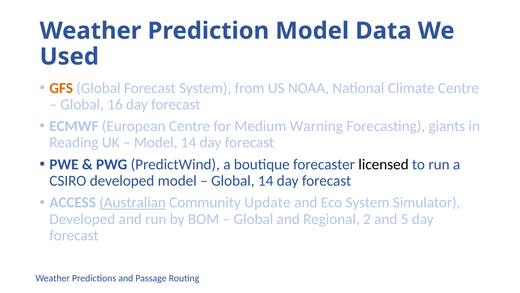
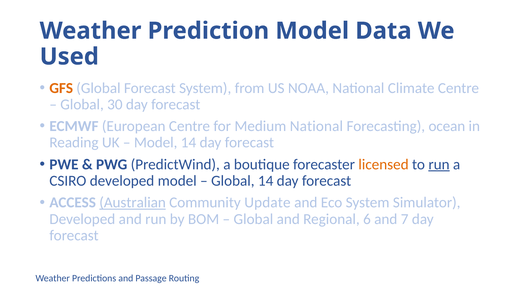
16: 16 -> 30
Medium Warning: Warning -> National
giants: giants -> ocean
licensed colour: black -> orange
run at (439, 164) underline: none -> present
2: 2 -> 6
5: 5 -> 7
